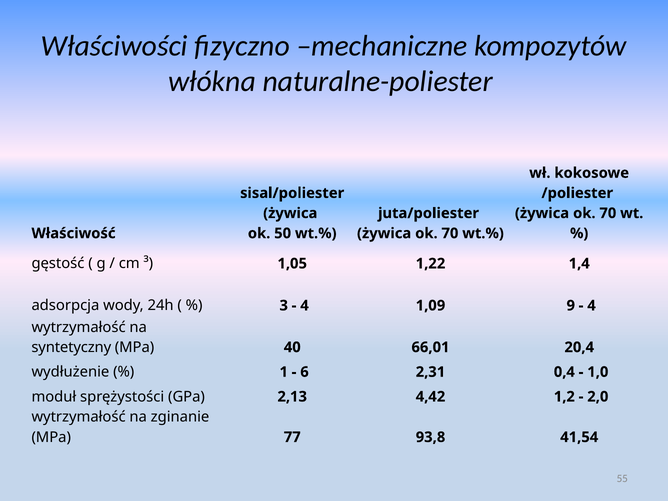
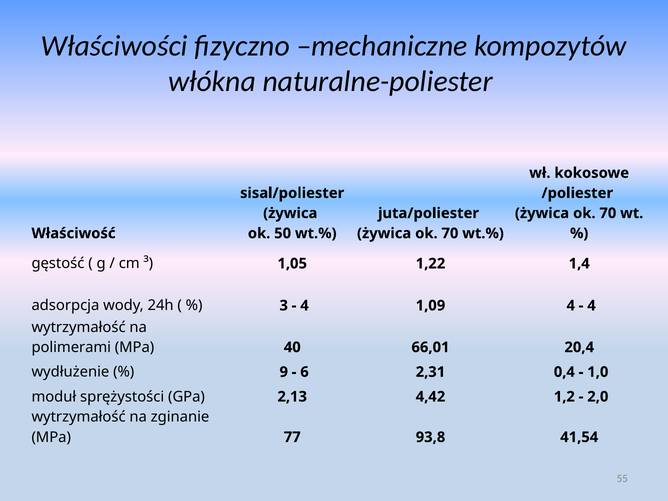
1,09 9: 9 -> 4
syntetyczny: syntetyczny -> polimerami
1: 1 -> 9
